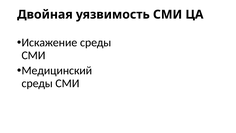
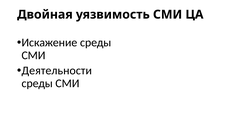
Медицинский: Медицинский -> Деятельности
